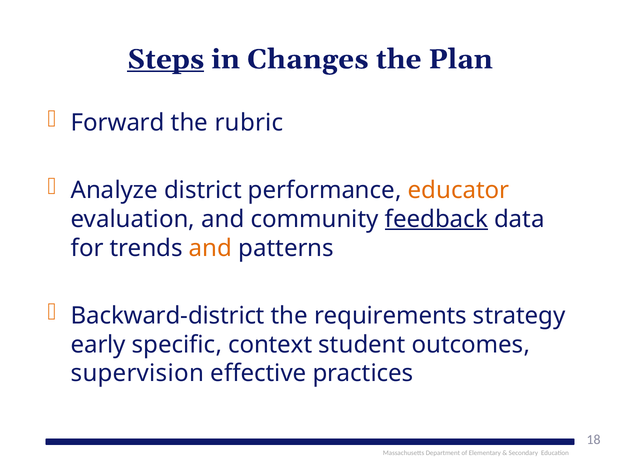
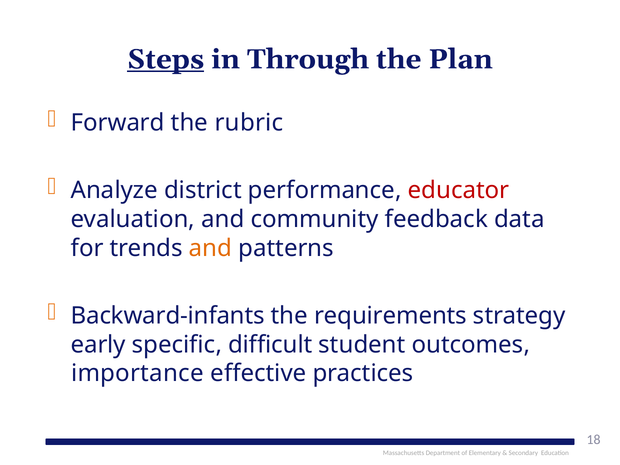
Changes: Changes -> Through
educator colour: orange -> red
feedback underline: present -> none
Backward-district: Backward-district -> Backward-infants
context: context -> difficult
supervision: supervision -> importance
